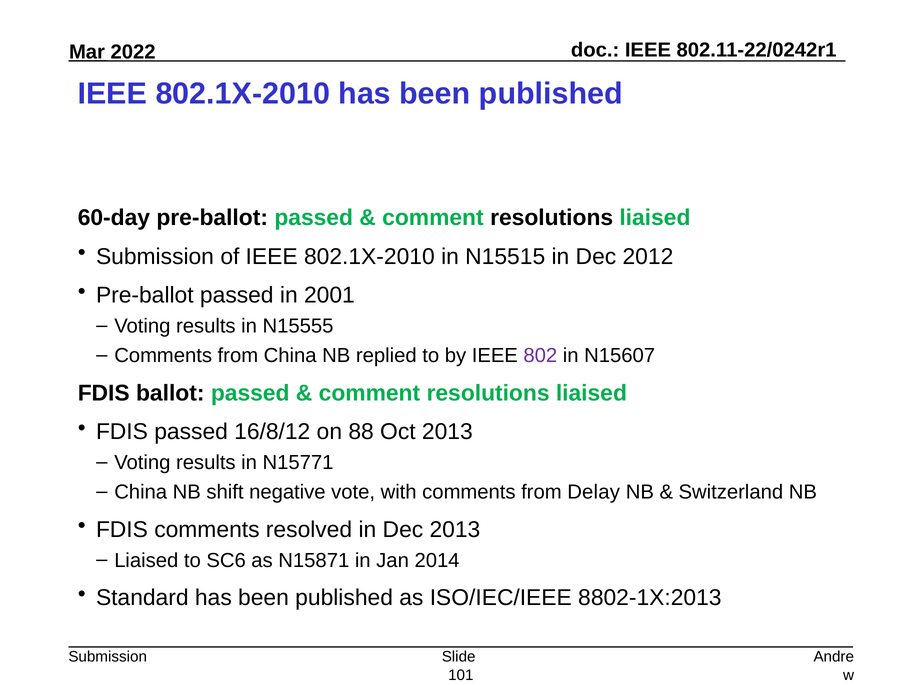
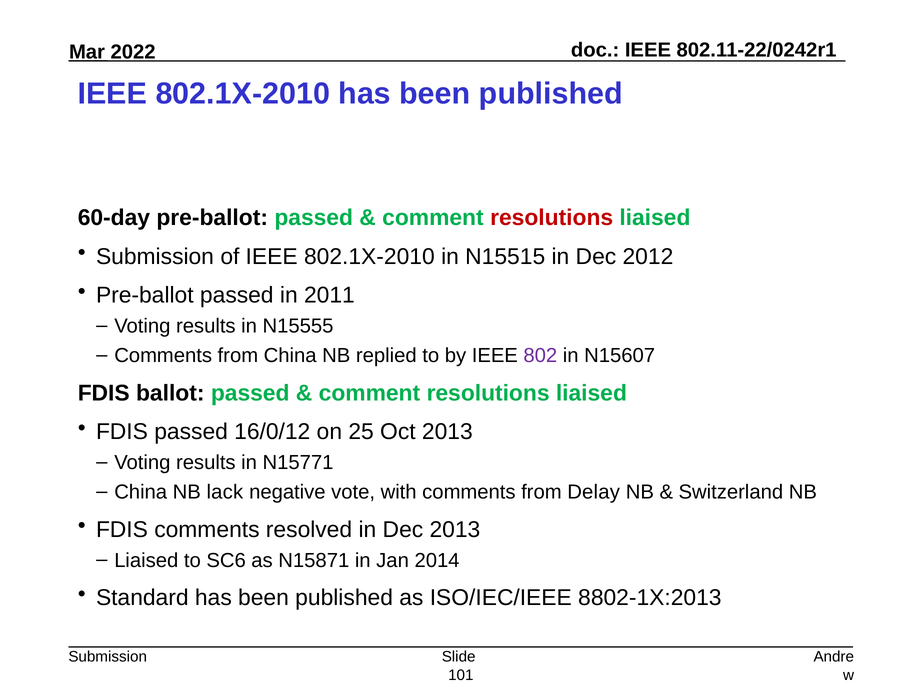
resolutions at (552, 218) colour: black -> red
2001: 2001 -> 2011
16/8/12: 16/8/12 -> 16/0/12
88: 88 -> 25
shift: shift -> lack
